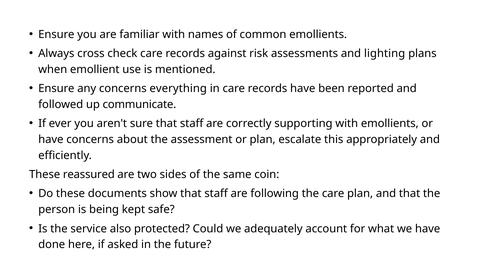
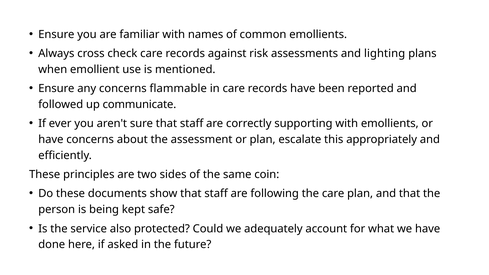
everything: everything -> flammable
reassured: reassured -> principles
